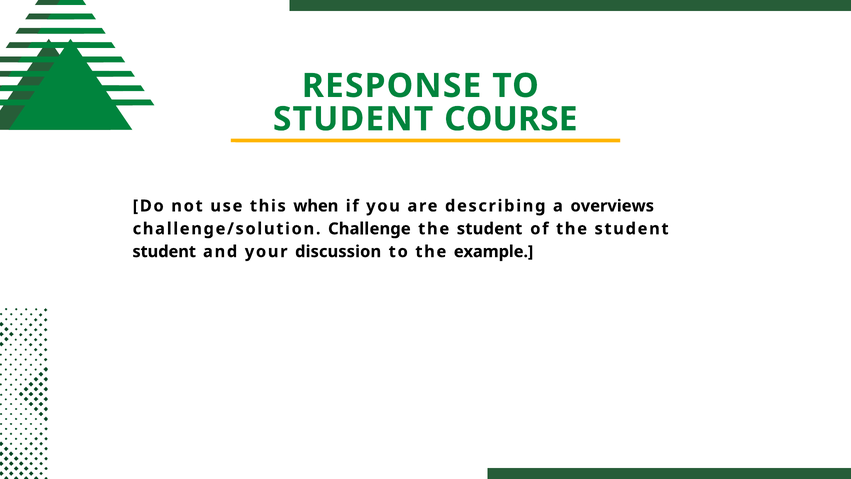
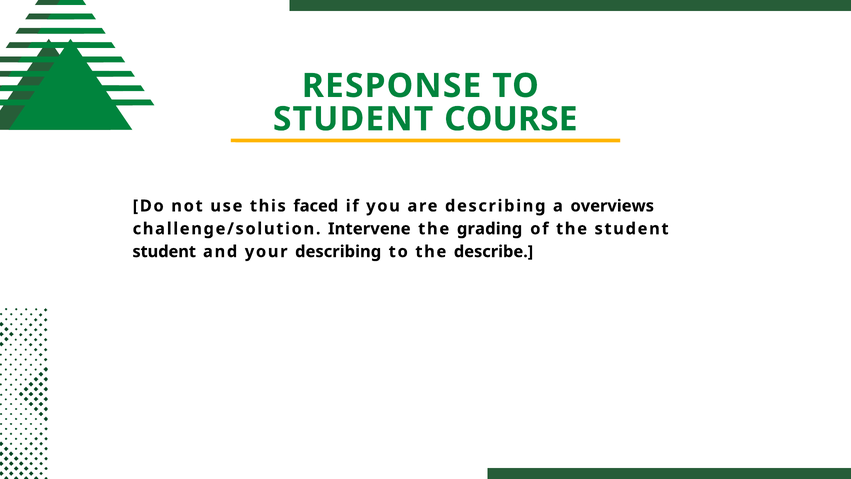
when: when -> faced
Challenge: Challenge -> Intervene
student at (490, 229): student -> grading
your discussion: discussion -> describing
example: example -> describe
